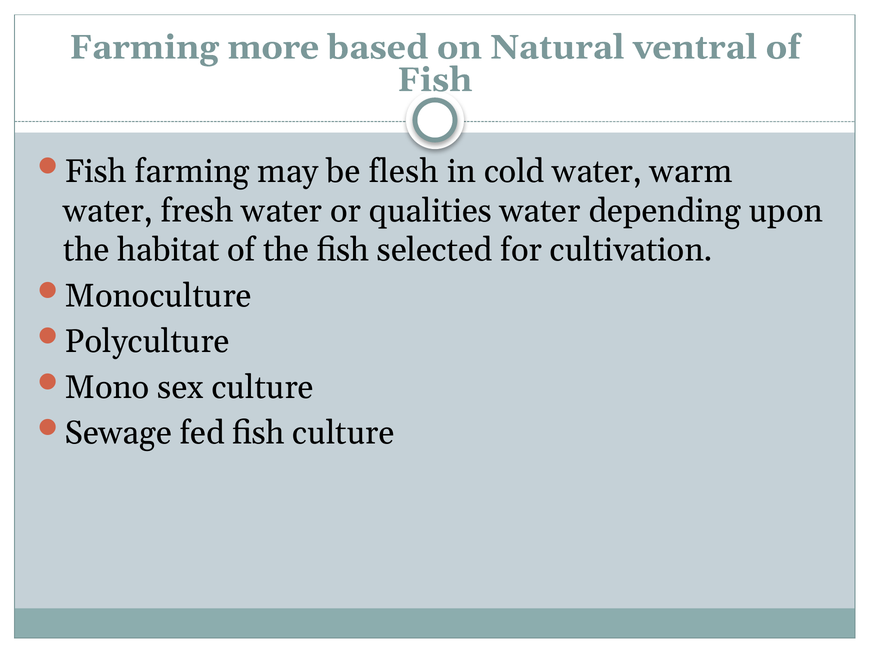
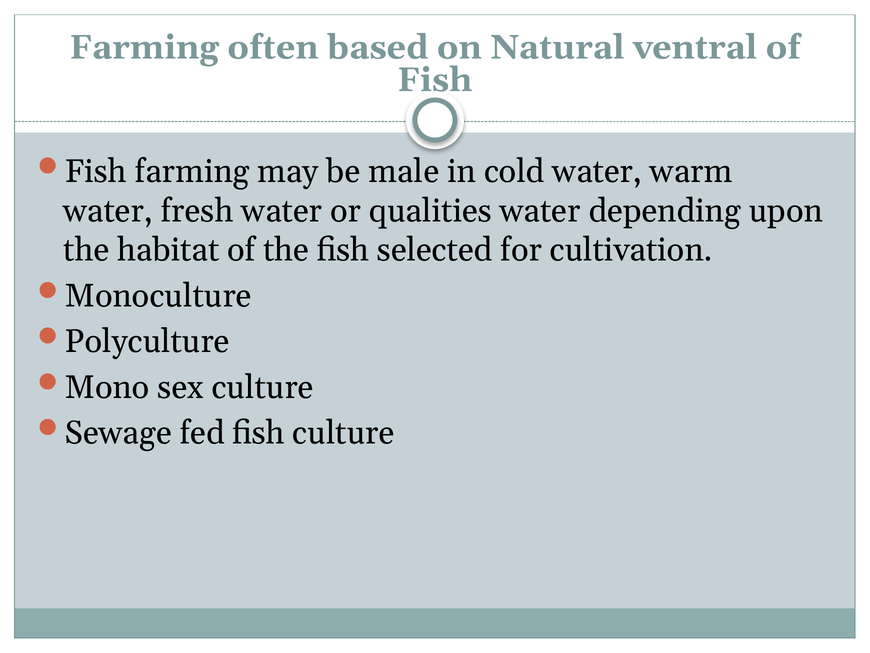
more: more -> often
flesh: flesh -> male
